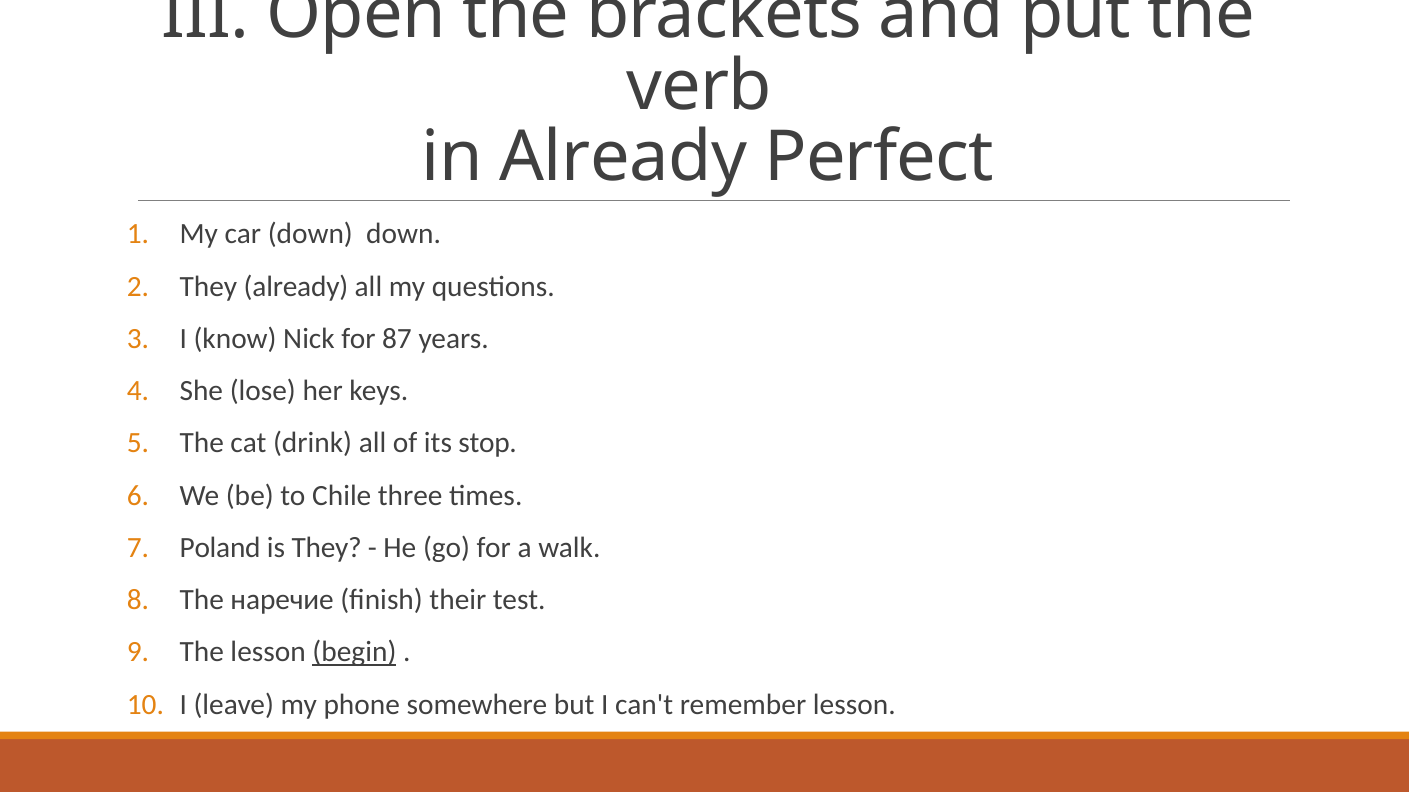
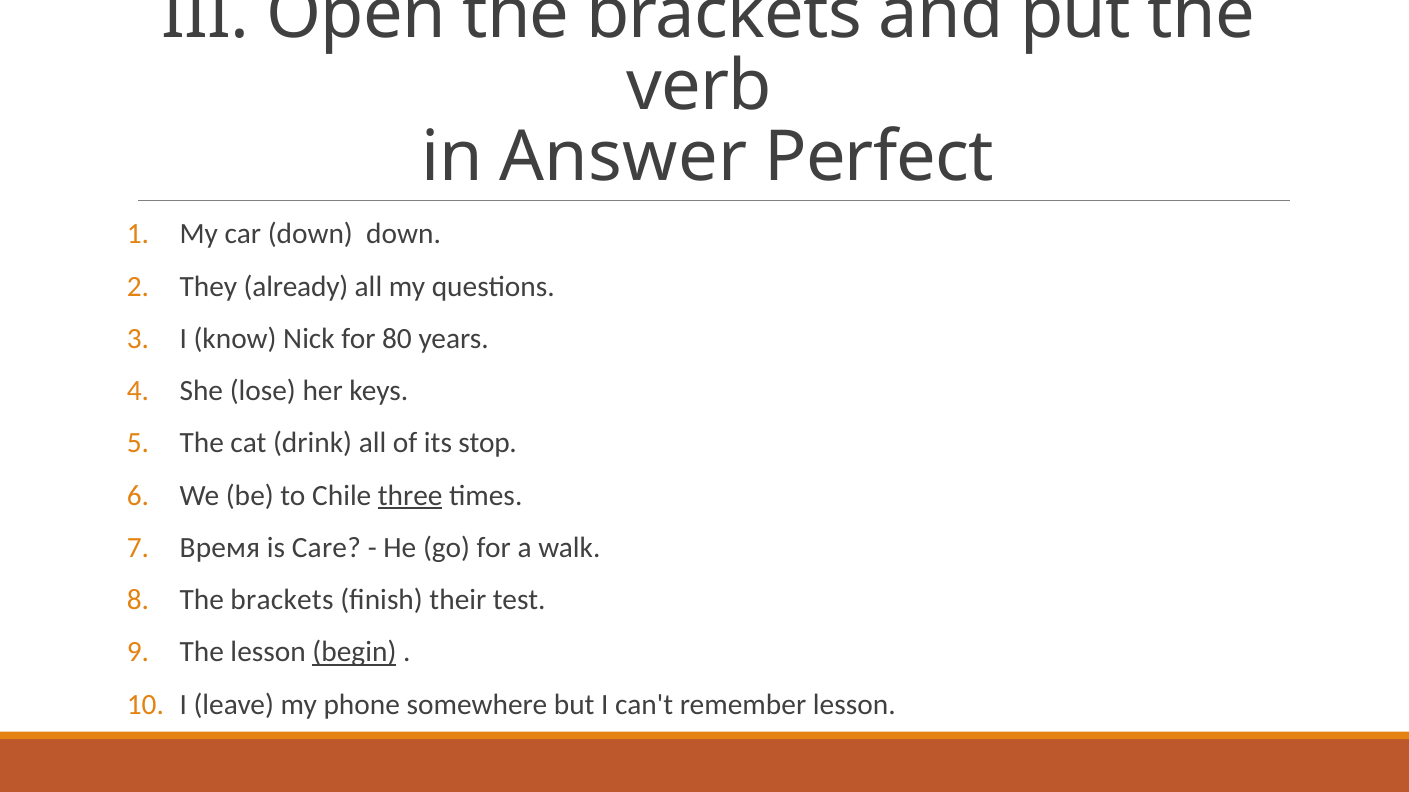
in Already: Already -> Answer
87: 87 -> 80
three underline: none -> present
Poland: Poland -> Время
is They: They -> Care
наречие at (282, 600): наречие -> brackets
